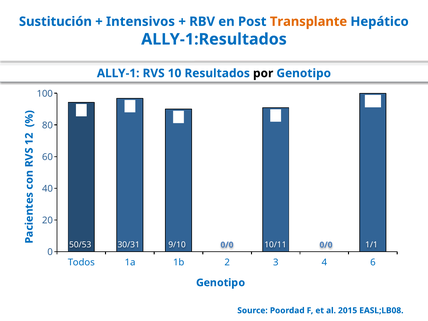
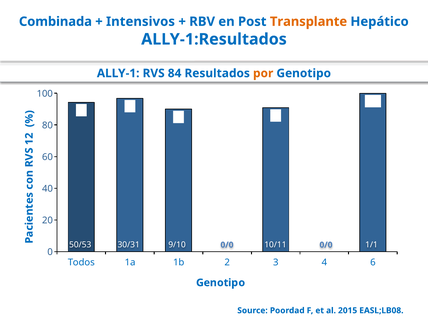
Sustitución: Sustitución -> Combinada
10: 10 -> 84
por colour: black -> orange
